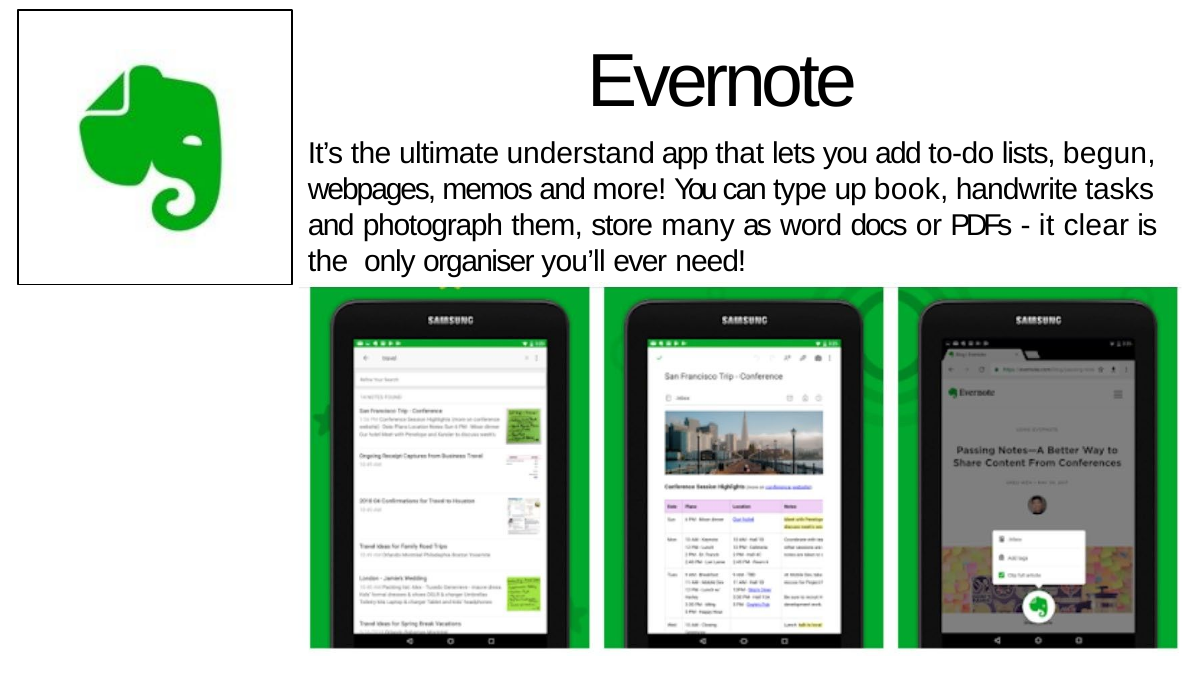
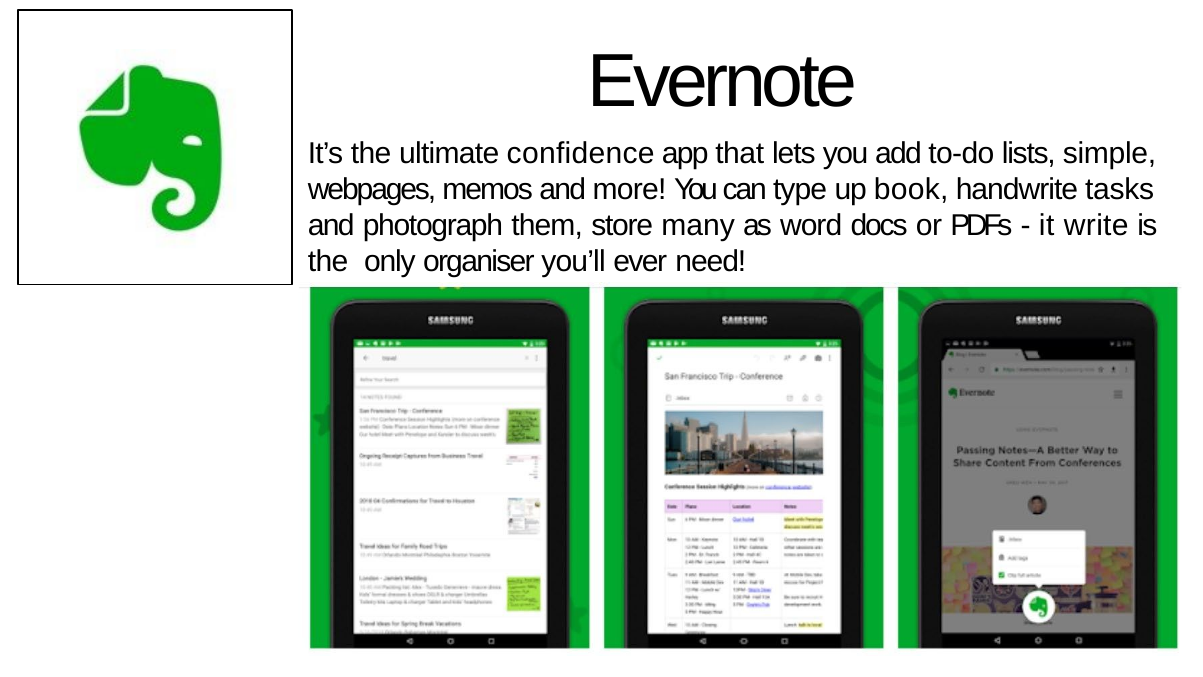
understand: understand -> confidence
begun: begun -> simple
clear: clear -> write
